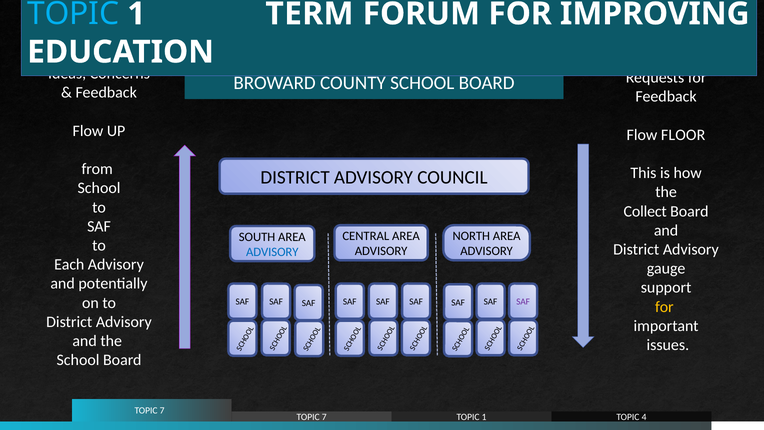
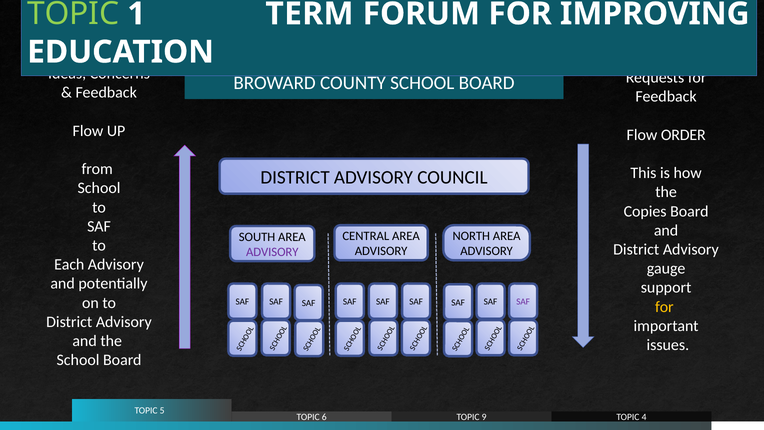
TOPIC at (73, 14) colour: light blue -> light green
FLOOR: FLOOR -> ORDER
Collect: Collect -> Copies
ADVISORY at (272, 252) colour: blue -> purple
7 at (162, 411): 7 -> 5
7 at (324, 417): 7 -> 6
1 at (484, 417): 1 -> 9
